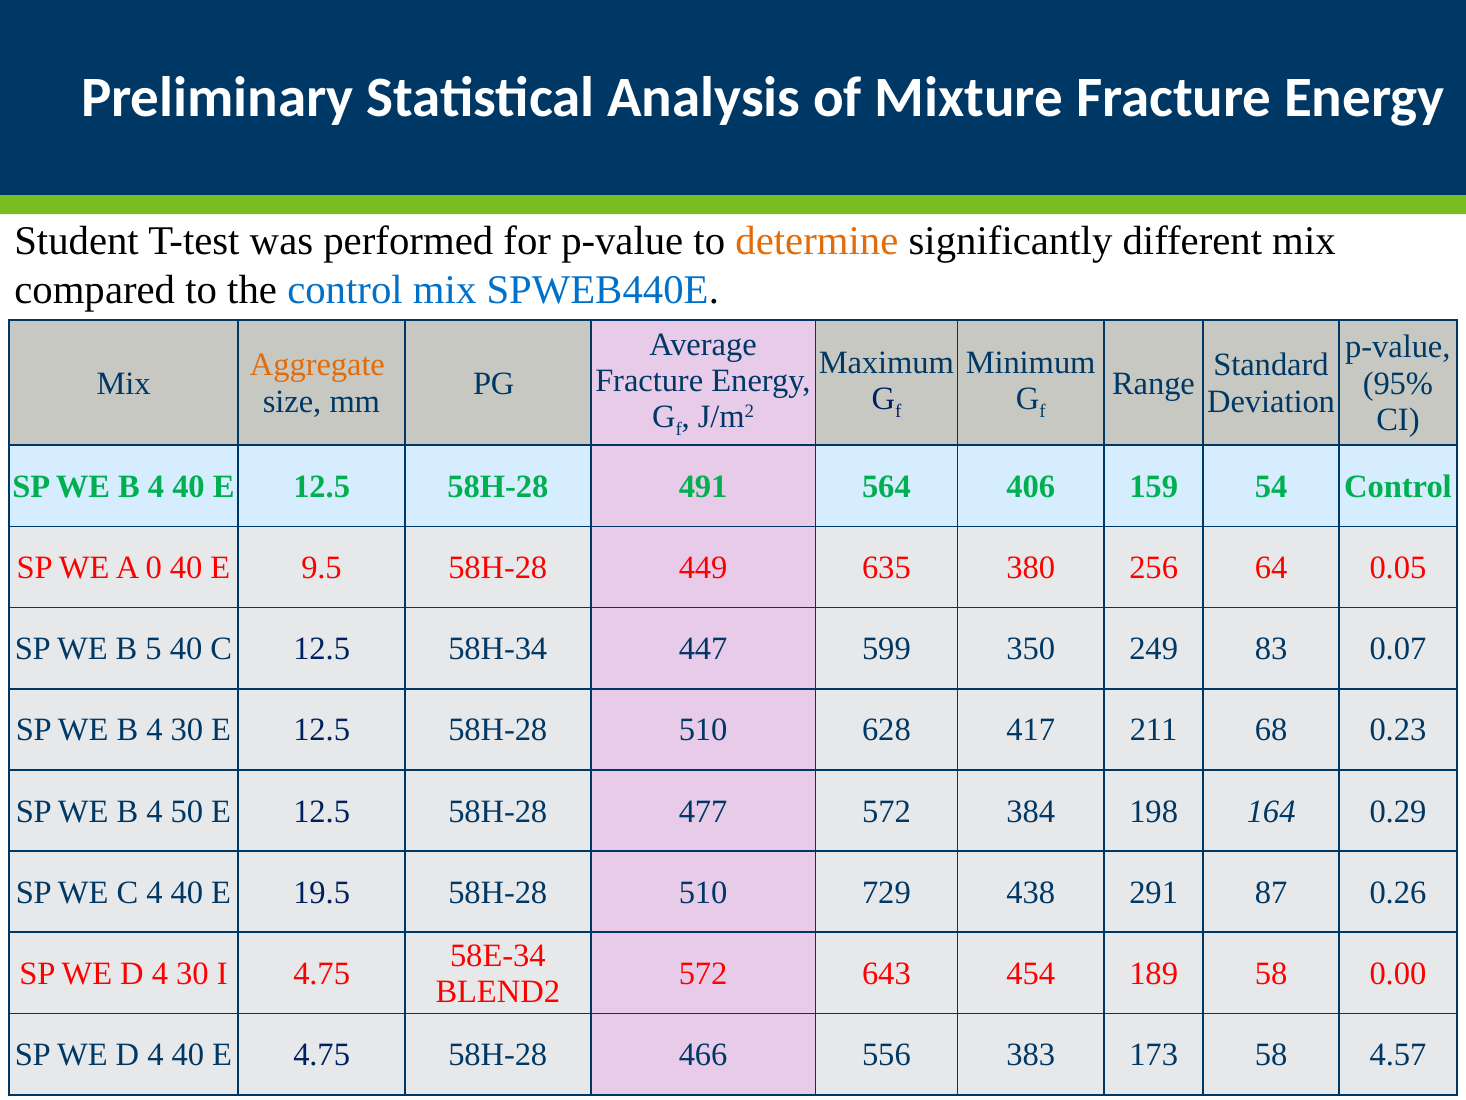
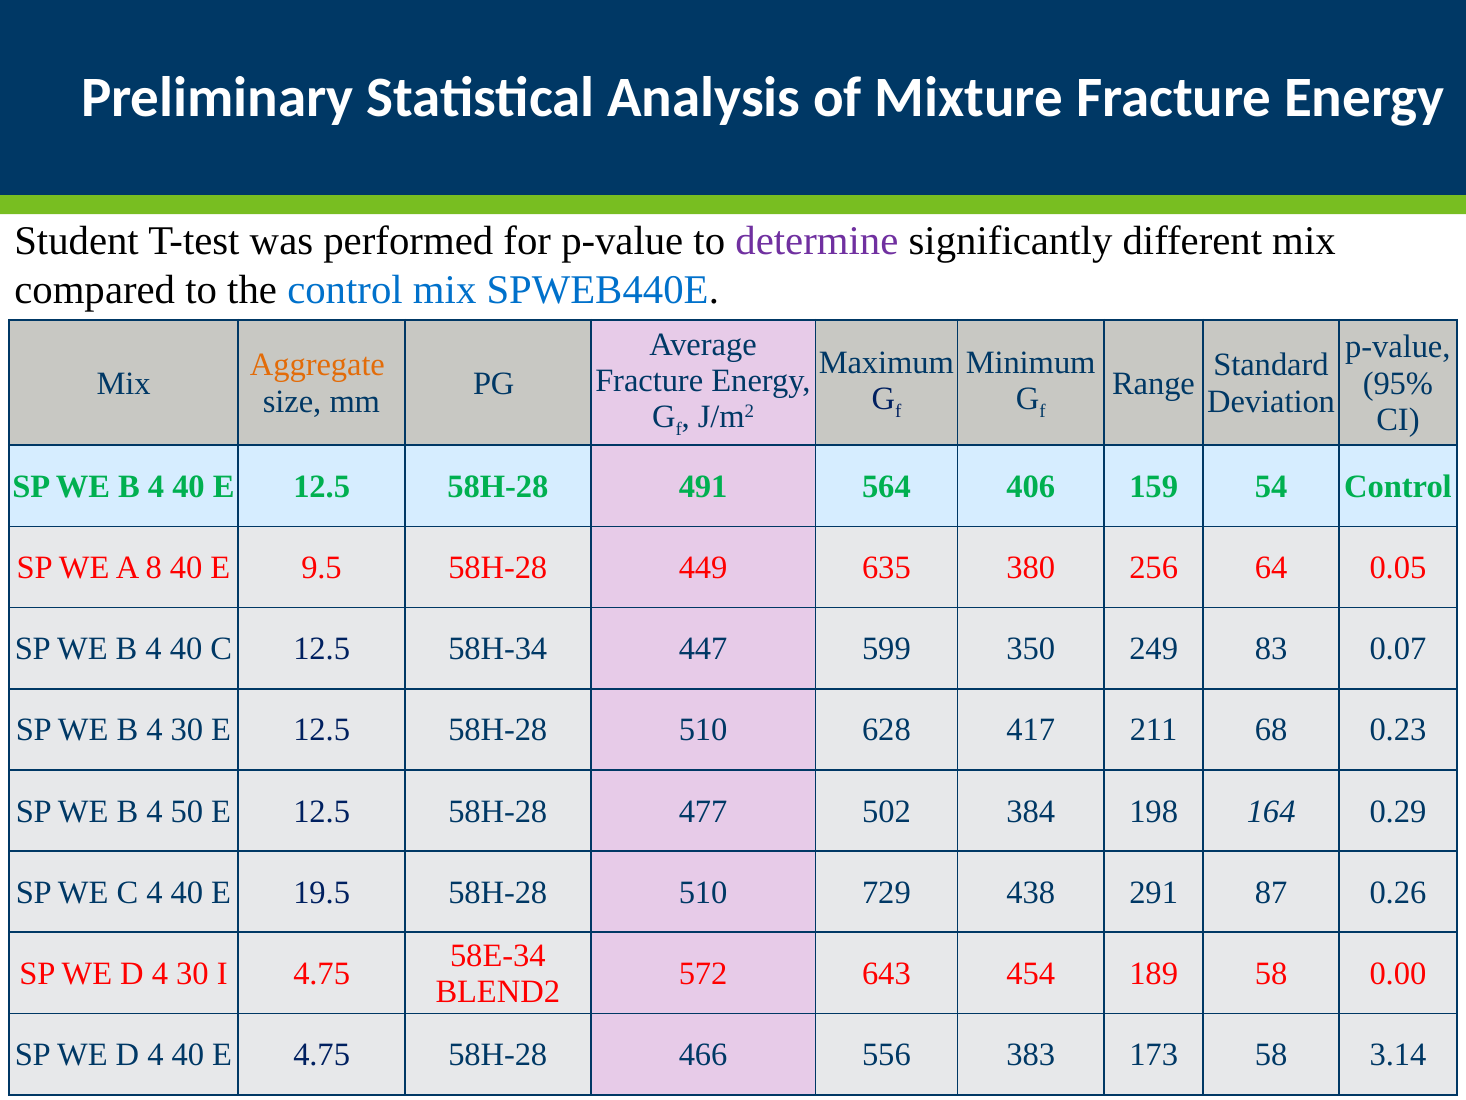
determine colour: orange -> purple
0: 0 -> 8
5 at (154, 649): 5 -> 4
477 572: 572 -> 502
4.57: 4.57 -> 3.14
